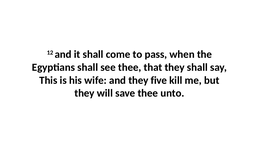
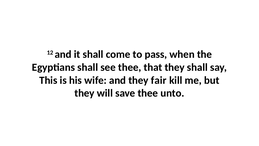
five: five -> fair
